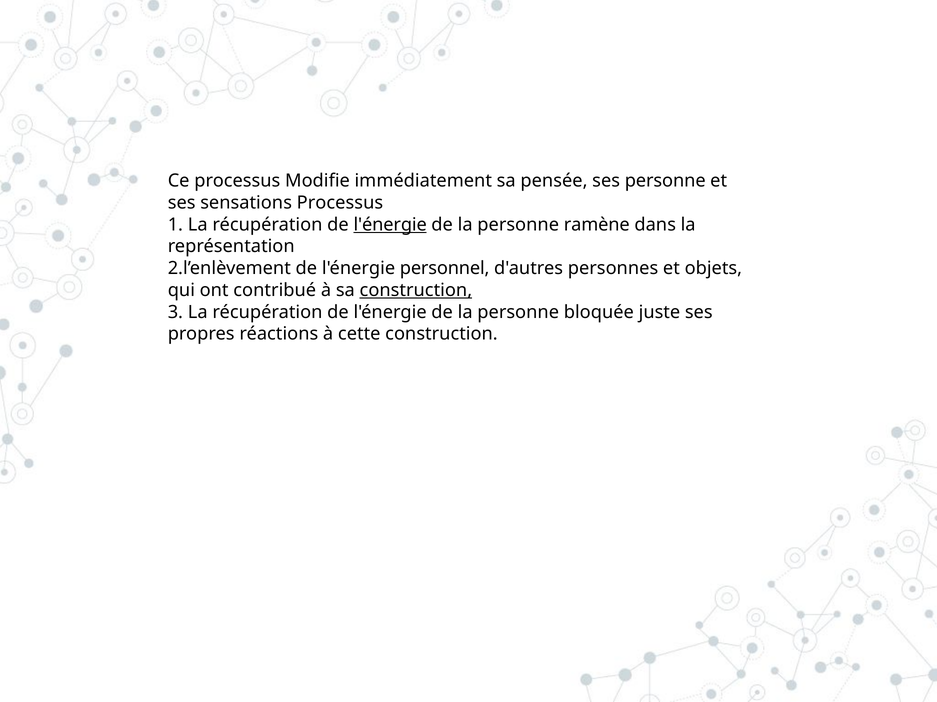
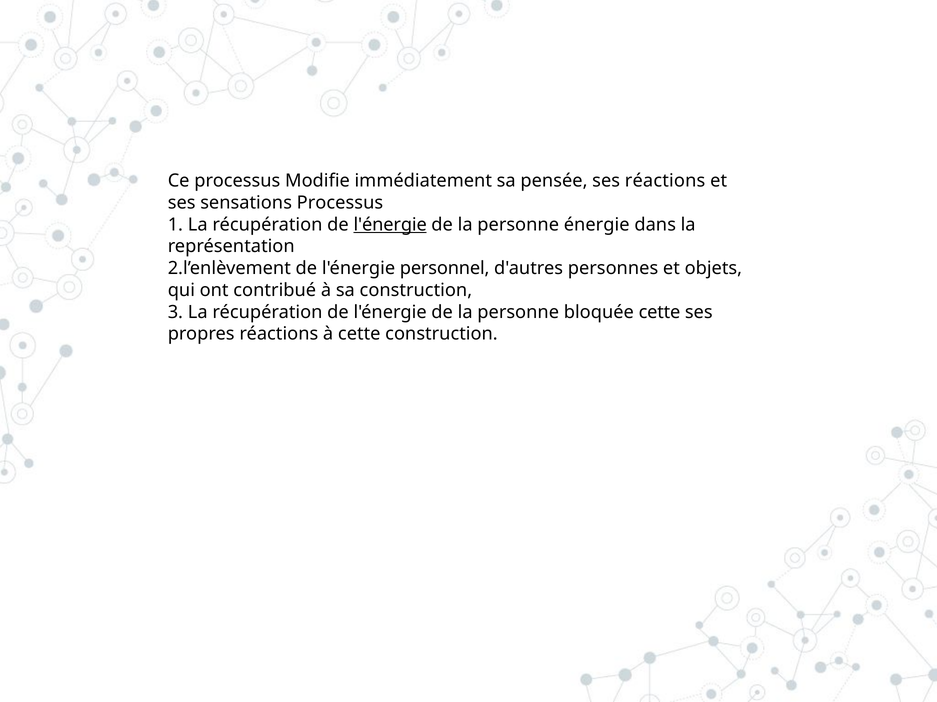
ses personne: personne -> réactions
ramène: ramène -> énergie
construction at (416, 290) underline: present -> none
bloquée juste: juste -> cette
